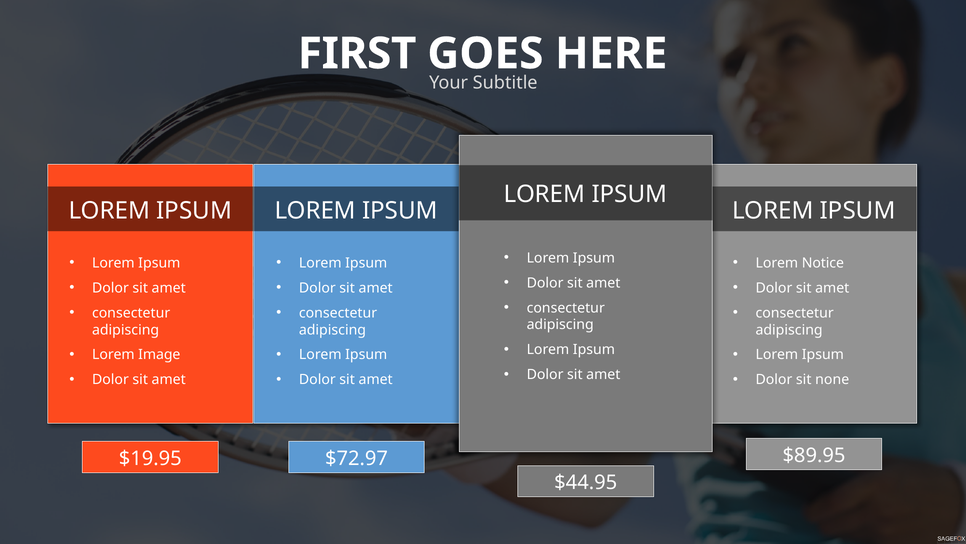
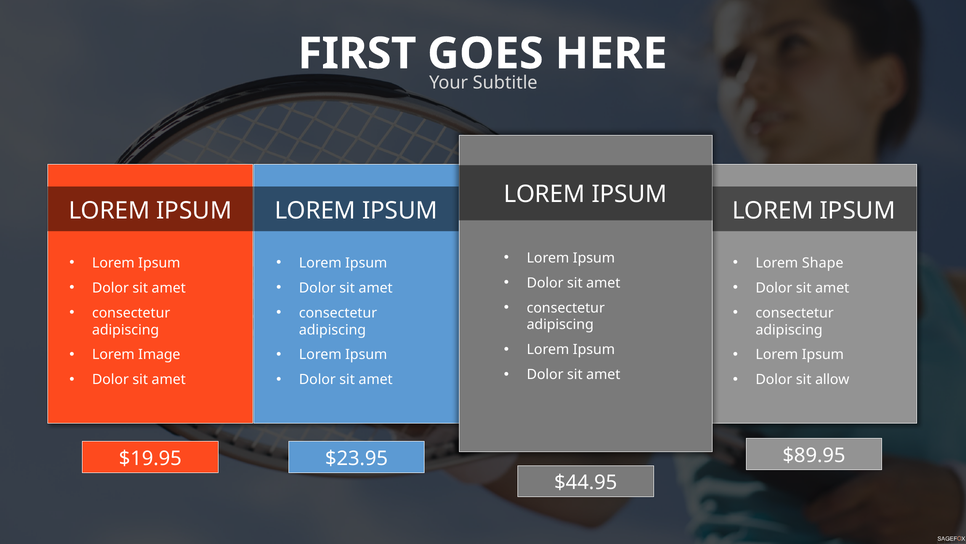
Notice: Notice -> Shape
none: none -> allow
$72.97: $72.97 -> $23.95
